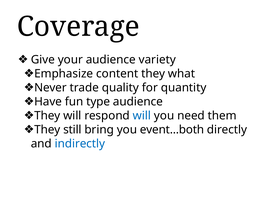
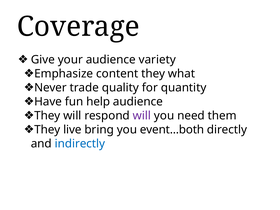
type: type -> help
will at (142, 116) colour: blue -> purple
still: still -> live
